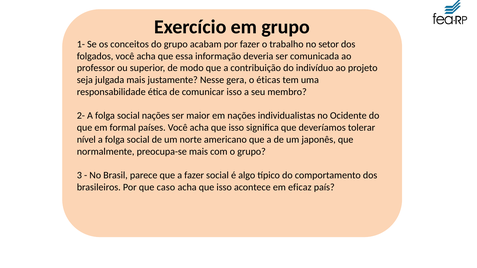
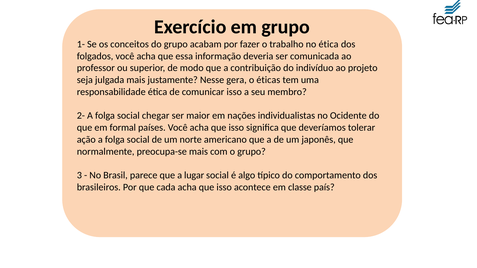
no setor: setor -> ética
social nações: nações -> chegar
nível: nível -> ação
a fazer: fazer -> lugar
caso: caso -> cada
eficaz: eficaz -> classe
